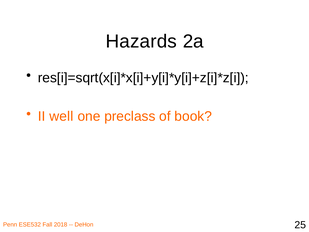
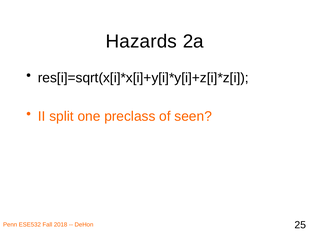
well: well -> split
book: book -> seen
